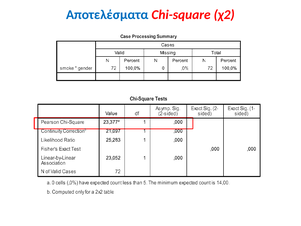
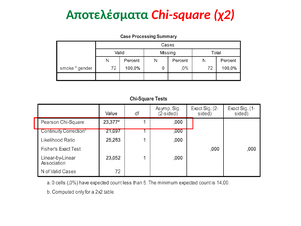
Αποτελέσματα colour: blue -> green
